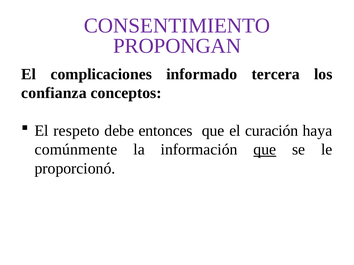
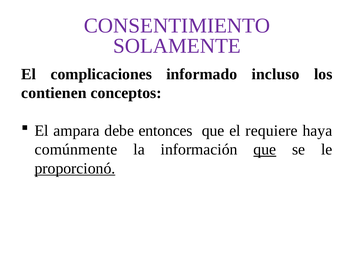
PROPONGAN: PROPONGAN -> SOLAMENTE
tercera: tercera -> incluso
confianza: confianza -> contienen
respeto: respeto -> ampara
curación: curación -> requiere
proporcionó underline: none -> present
